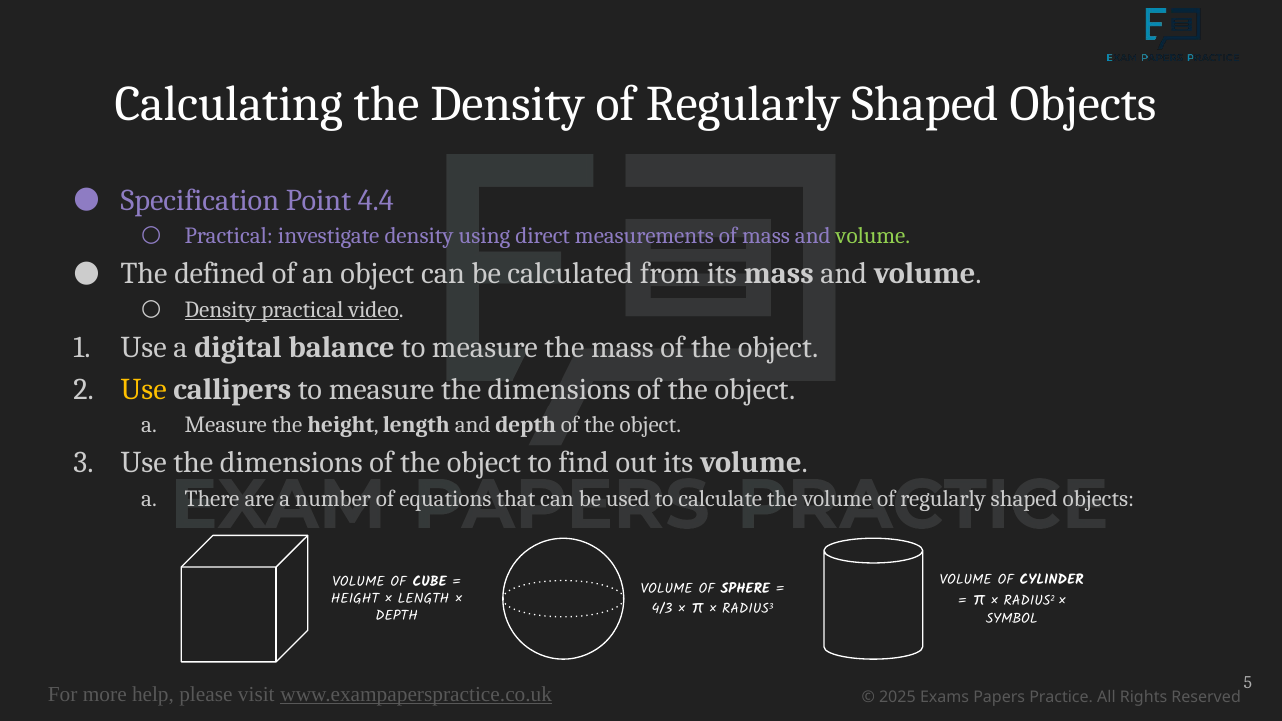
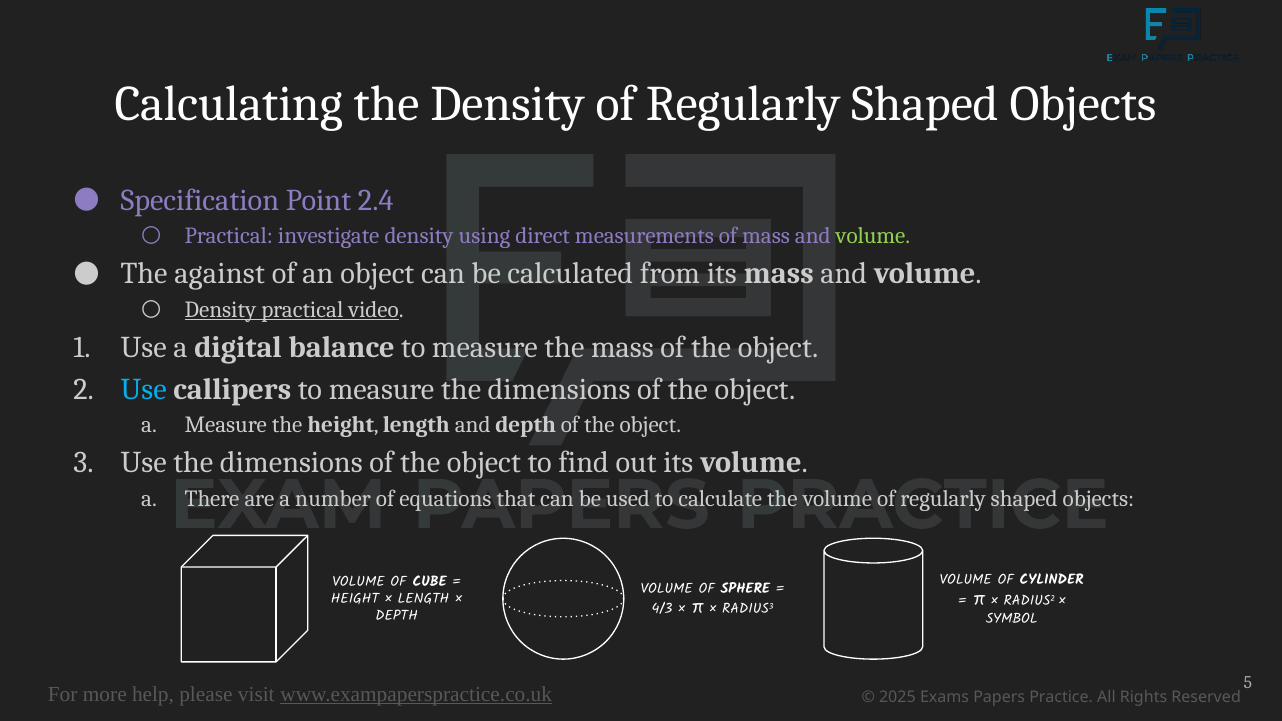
4.4: 4.4 -> 2.4
defined: defined -> against
Use at (144, 389) colour: yellow -> light blue
